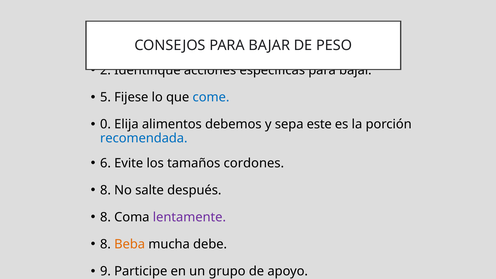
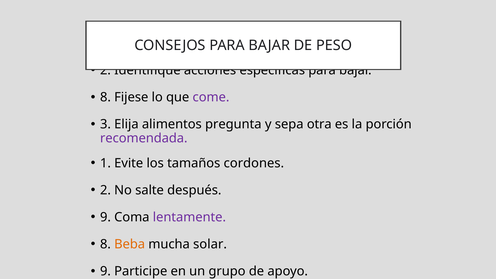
5 at (105, 97): 5 -> 8
come colour: blue -> purple
0: 0 -> 3
debemos: debemos -> pregunta
este: este -> otra
recomendada colour: blue -> purple
6 at (105, 163): 6 -> 1
8 at (105, 190): 8 -> 2
8 at (105, 217): 8 -> 9
debe: debe -> solar
